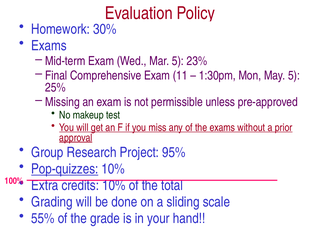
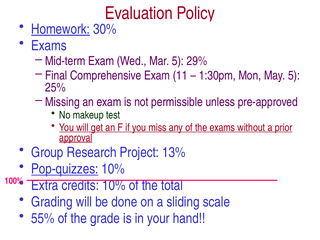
Homework underline: none -> present
23%: 23% -> 29%
95%: 95% -> 13%
